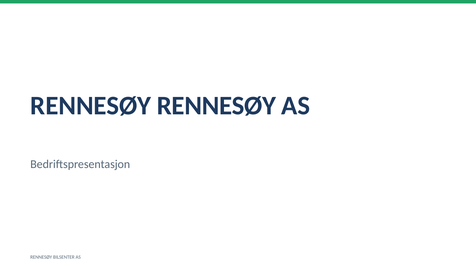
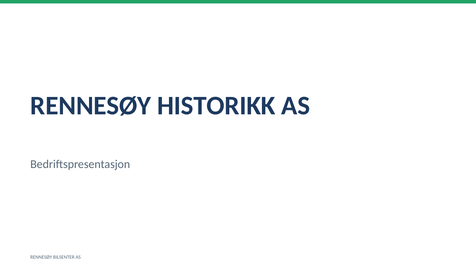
RENNESØY RENNESØY: RENNESØY -> HISTORIKK
